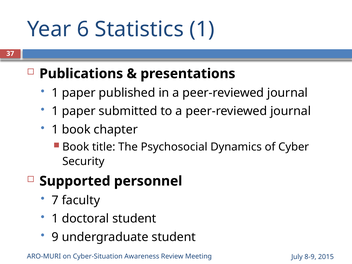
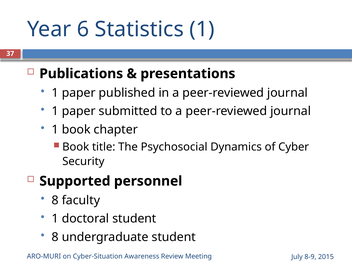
7 at (55, 200): 7 -> 8
9 at (55, 237): 9 -> 8
